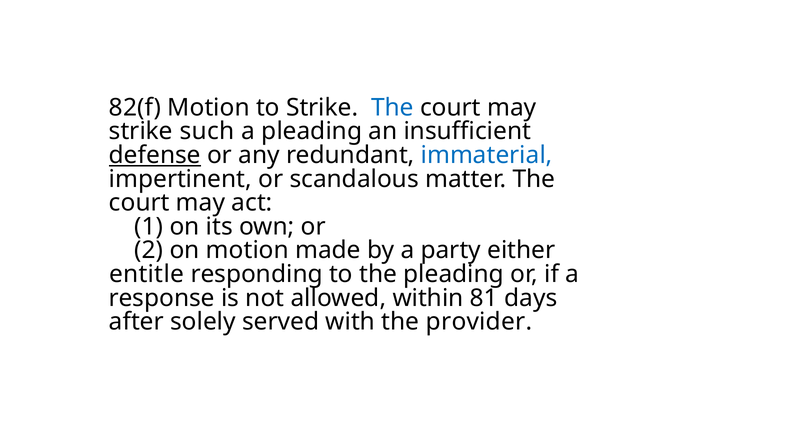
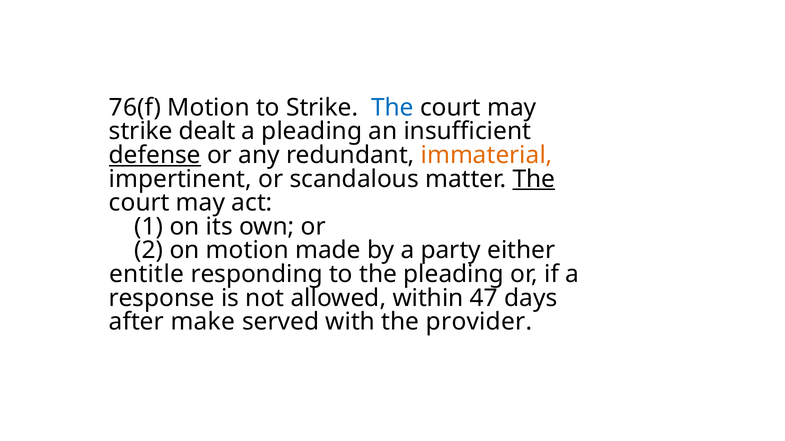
82(f: 82(f -> 76(f
such: such -> dealt
immaterial colour: blue -> orange
The at (534, 179) underline: none -> present
81: 81 -> 47
solely: solely -> make
